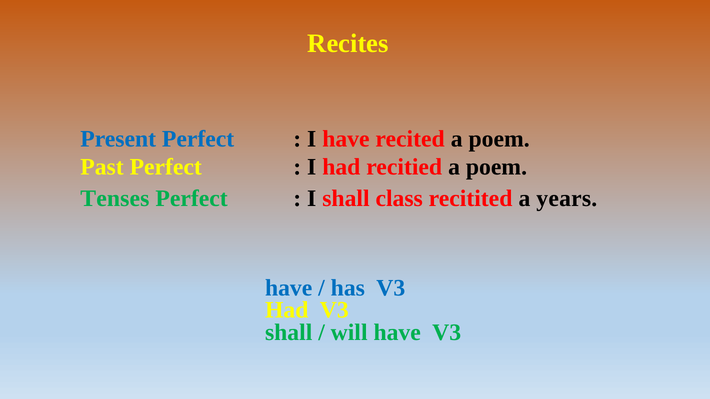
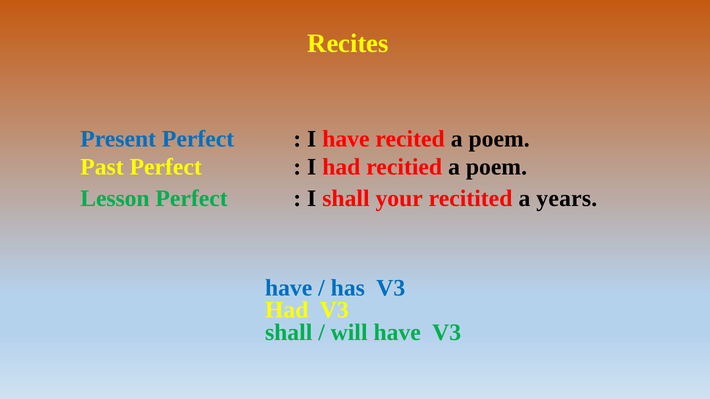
Tenses: Tenses -> Lesson
class: class -> your
